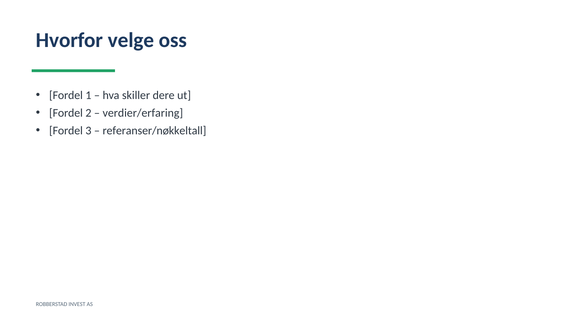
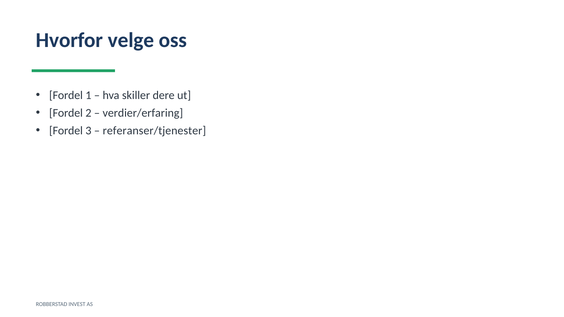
referanser/nøkkeltall: referanser/nøkkeltall -> referanser/tjenester
